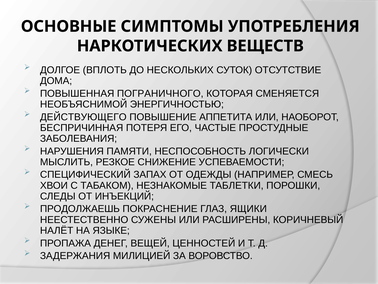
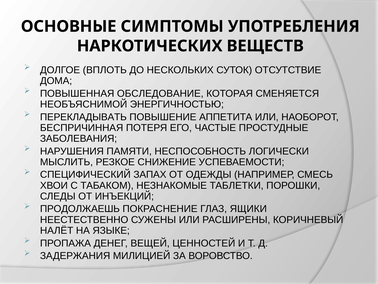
ПОГРАНИЧНОГО: ПОГРАНИЧНОГО -> ОБСЛЕДОВАНИЕ
ДЕЙСТВУЮЩЕГО: ДЕЙСТВУЮЩЕГО -> ПЕРЕКЛАДЫВАТЬ
